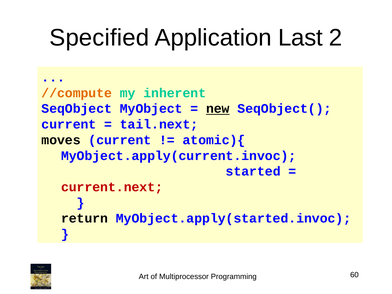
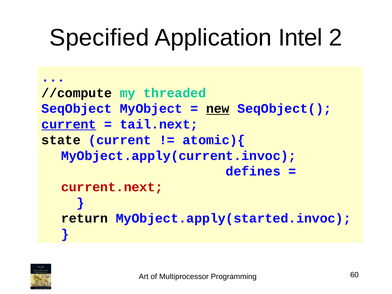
Last: Last -> Intel
//compute colour: orange -> black
inherent: inherent -> threaded
current at (69, 124) underline: none -> present
moves: moves -> state
started: started -> defines
